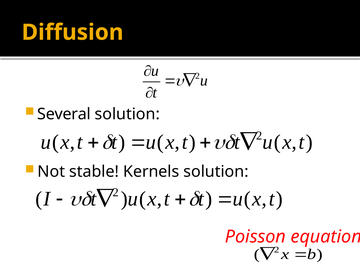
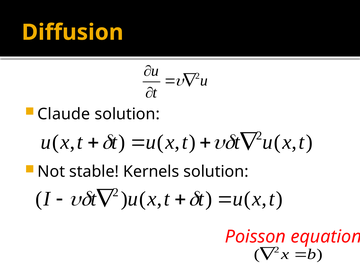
Several: Several -> Claude
